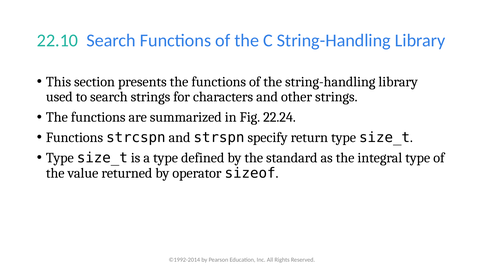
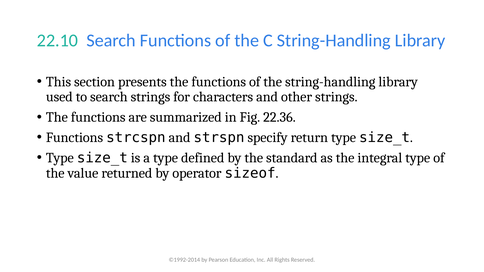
22.24: 22.24 -> 22.36
